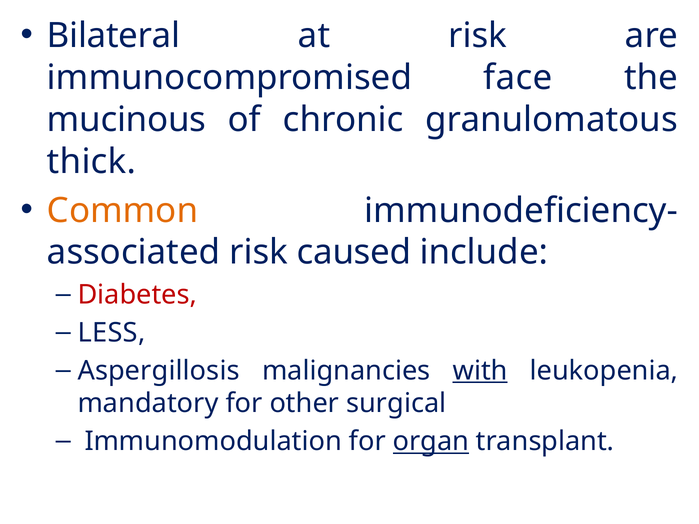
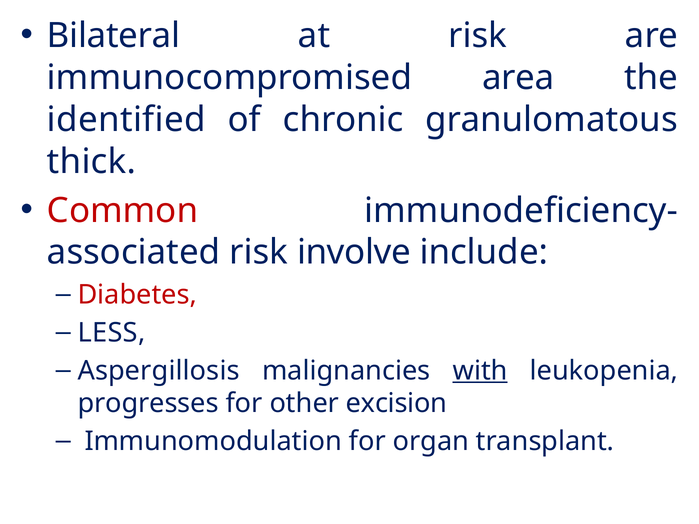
face: face -> area
mucinous: mucinous -> identified
Common colour: orange -> red
caused: caused -> involve
mandatory: mandatory -> progresses
surgical: surgical -> excision
organ underline: present -> none
